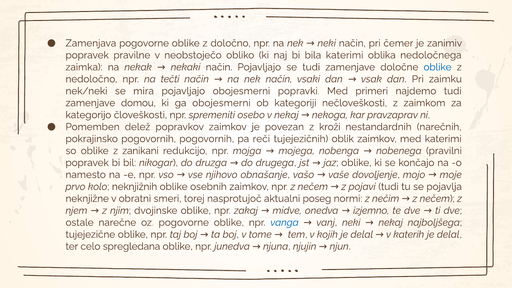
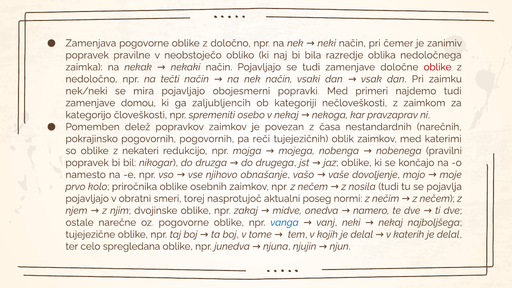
bila katerimi: katerimi -> razredje
oblike at (438, 67) colour: blue -> red
ga obojesmerni: obojesmerni -> zaljubljencih
kroži: kroži -> časa
zanikani: zanikani -> nekateri
neknjižnih: neknjižnih -> priročnika
pojavi: pojavi -> nosila
neknjižne at (87, 199): neknjižne -> pojavljajo
izjemno: izjemno -> namero
